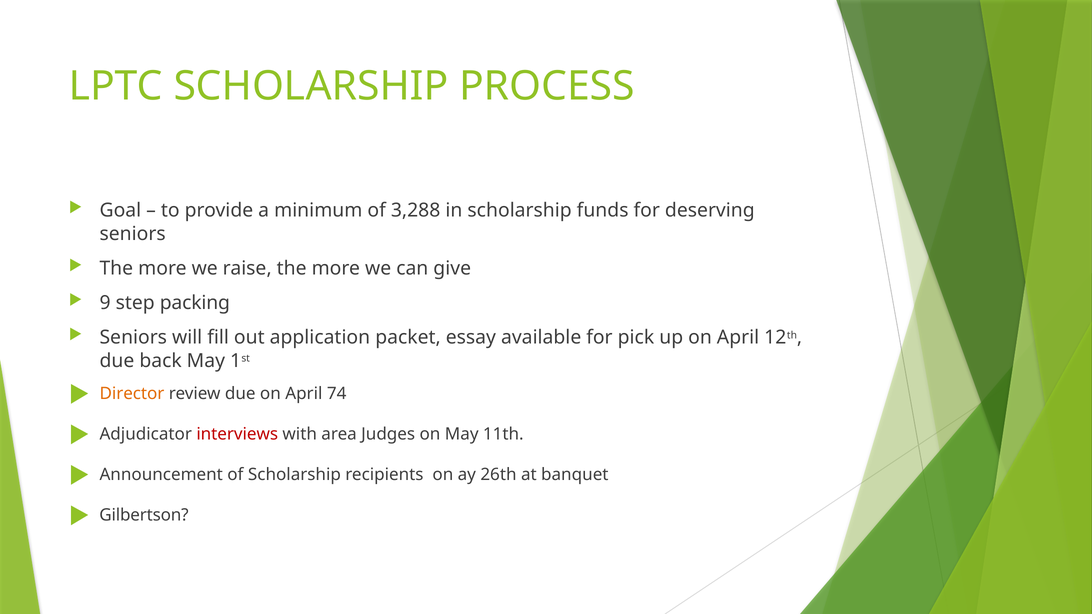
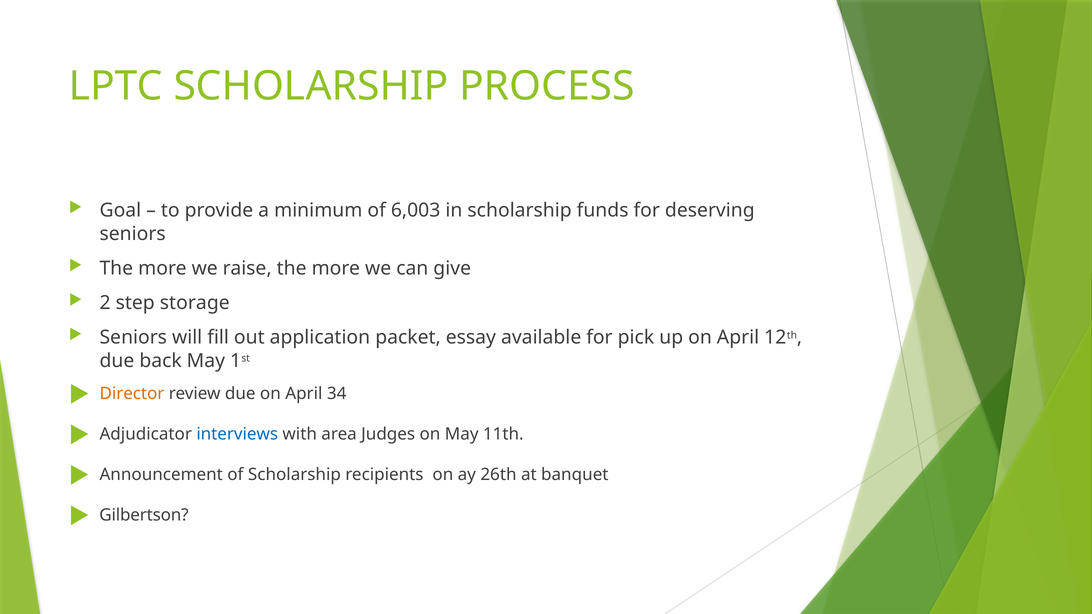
3,288: 3,288 -> 6,003
9: 9 -> 2
packing: packing -> storage
74: 74 -> 34
interviews colour: red -> blue
